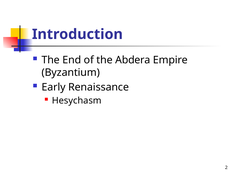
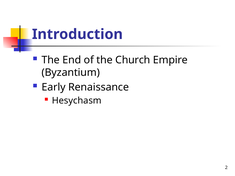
Abdera: Abdera -> Church
